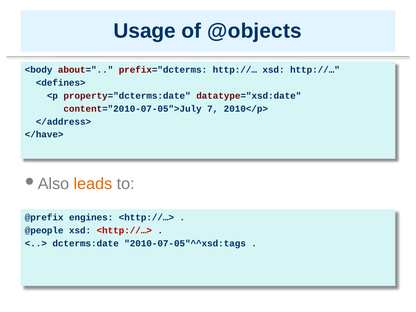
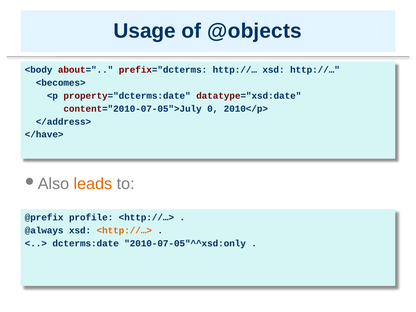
<defines>: <defines> -> <becomes>
7: 7 -> 0
engines: engines -> profile
@people: @people -> @always
<http://…> at (124, 230) colour: red -> orange
2010-07-05"^^xsd:tags: 2010-07-05"^^xsd:tags -> 2010-07-05"^^xsd:only
